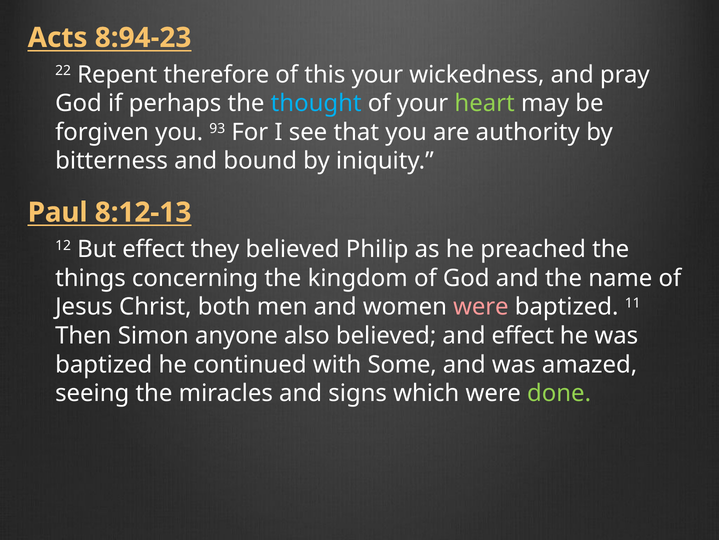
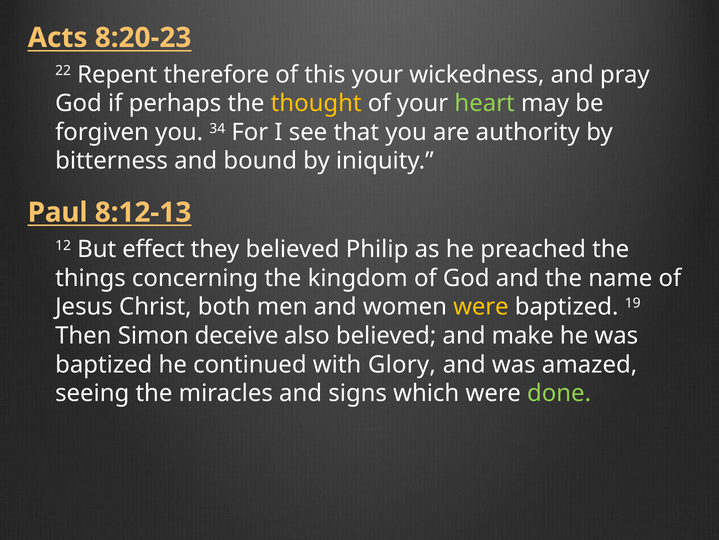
8:94-23: 8:94-23 -> 8:20-23
thought colour: light blue -> yellow
93: 93 -> 34
were at (481, 307) colour: pink -> yellow
11: 11 -> 19
anyone: anyone -> deceive
and effect: effect -> make
Some: Some -> Glory
